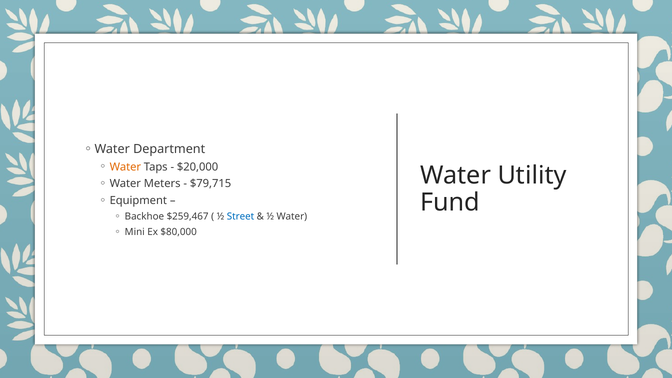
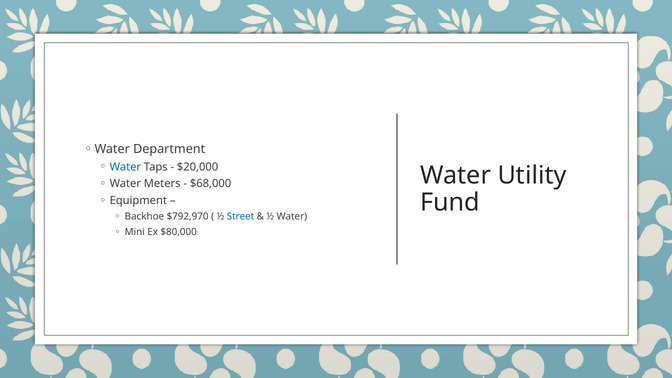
Water at (125, 167) colour: orange -> blue
$79,715: $79,715 -> $68,000
$259,467: $259,467 -> $792,970
